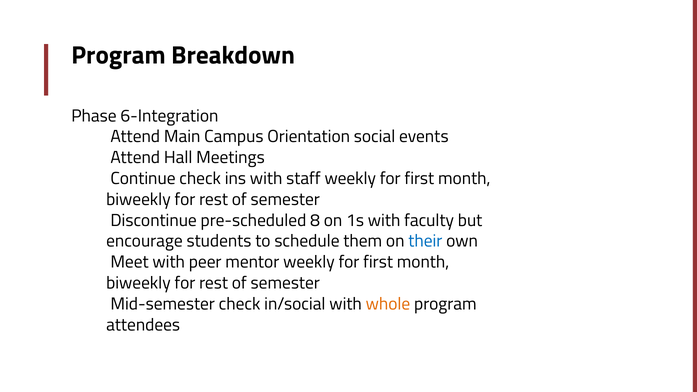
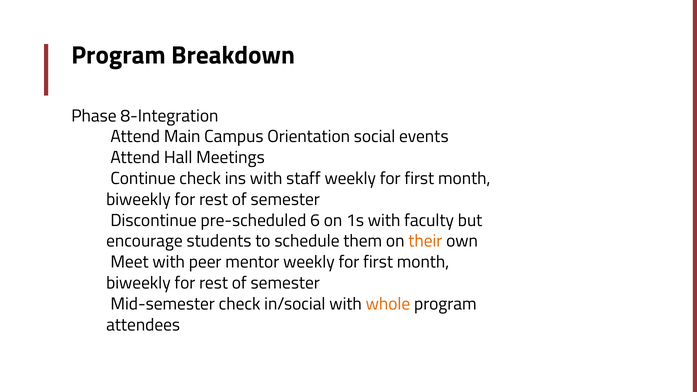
6-Integration: 6-Integration -> 8-Integration
8: 8 -> 6
their colour: blue -> orange
